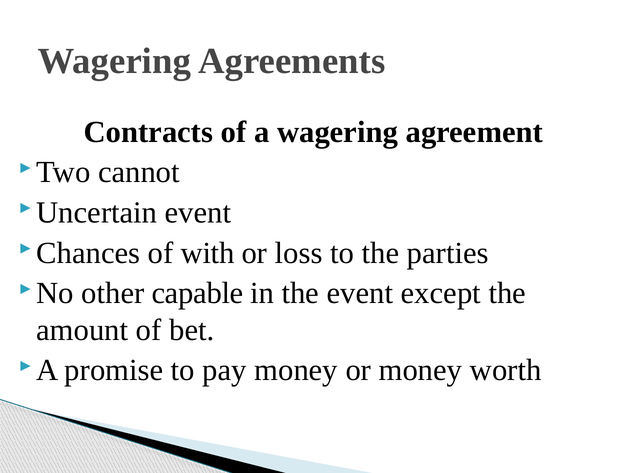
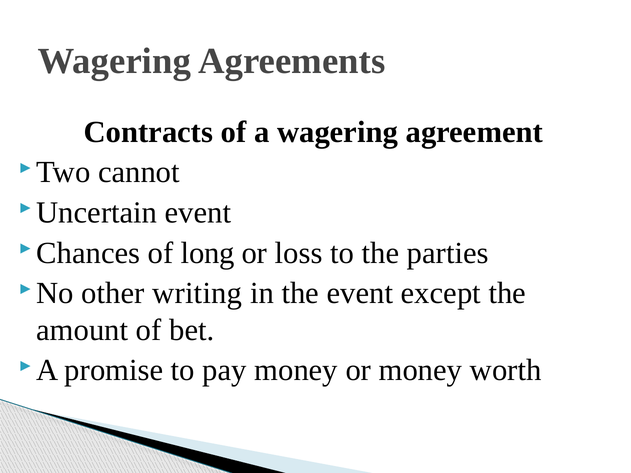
with: with -> long
capable: capable -> writing
